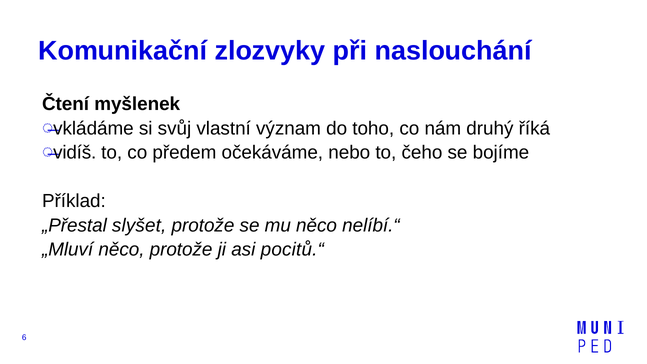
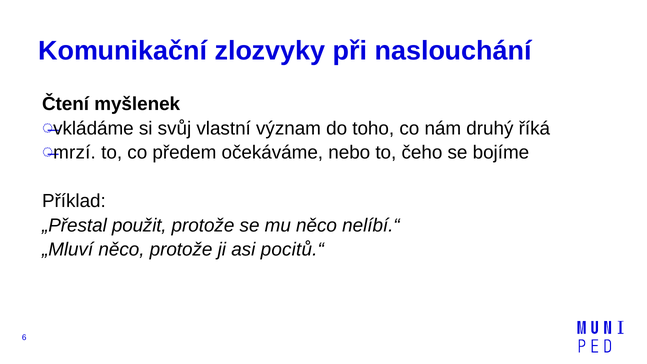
vidíš: vidíš -> mrzí
slyšet: slyšet -> použit
